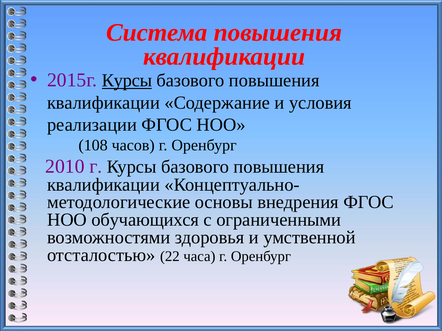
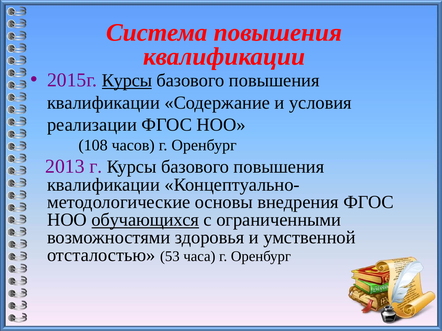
2010: 2010 -> 2013
обучающихся underline: none -> present
22: 22 -> 53
